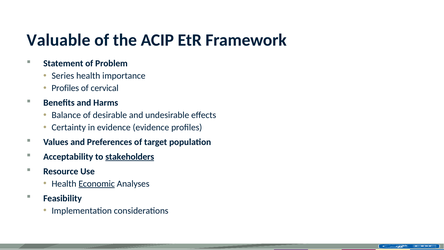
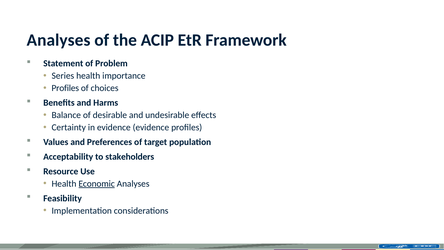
Valuable at (58, 40): Valuable -> Analyses
cervical: cervical -> choices
stakeholders underline: present -> none
